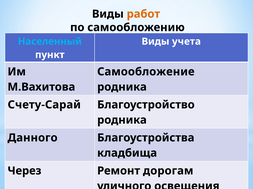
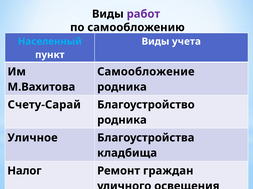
работ colour: orange -> purple
Данного: Данного -> Уличное
Через: Через -> Налог
дорогам: дорогам -> граждан
